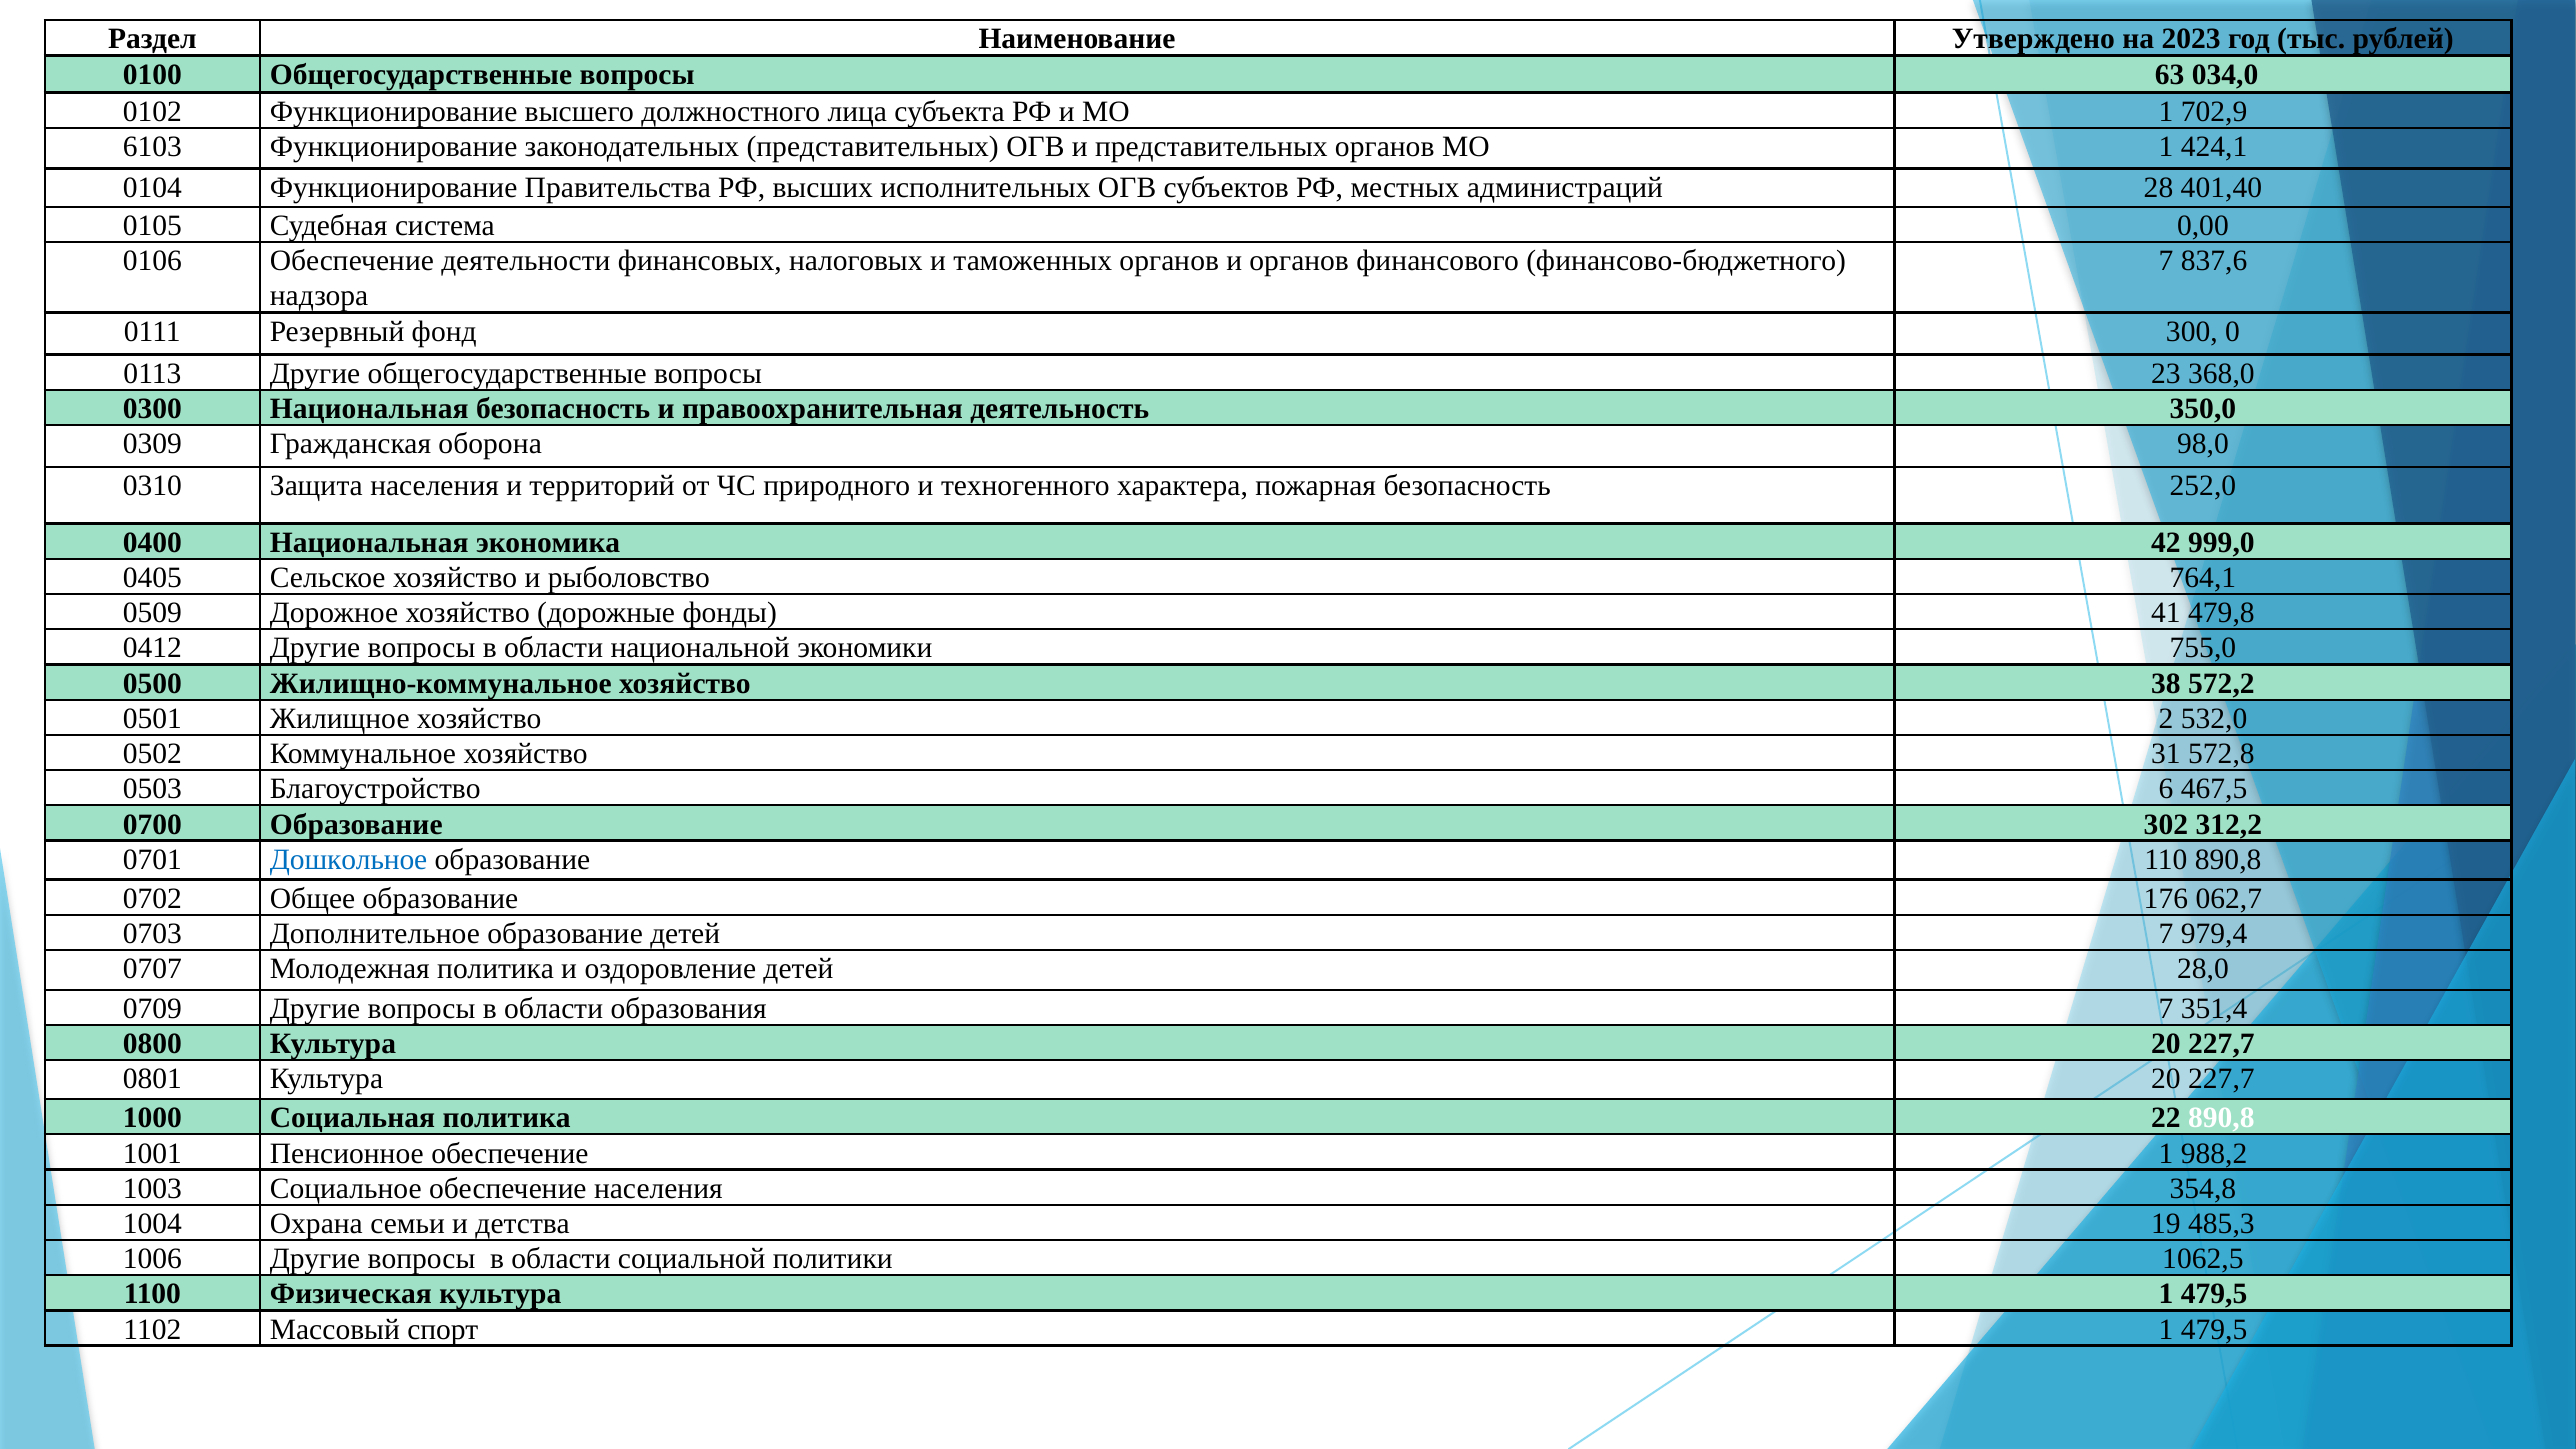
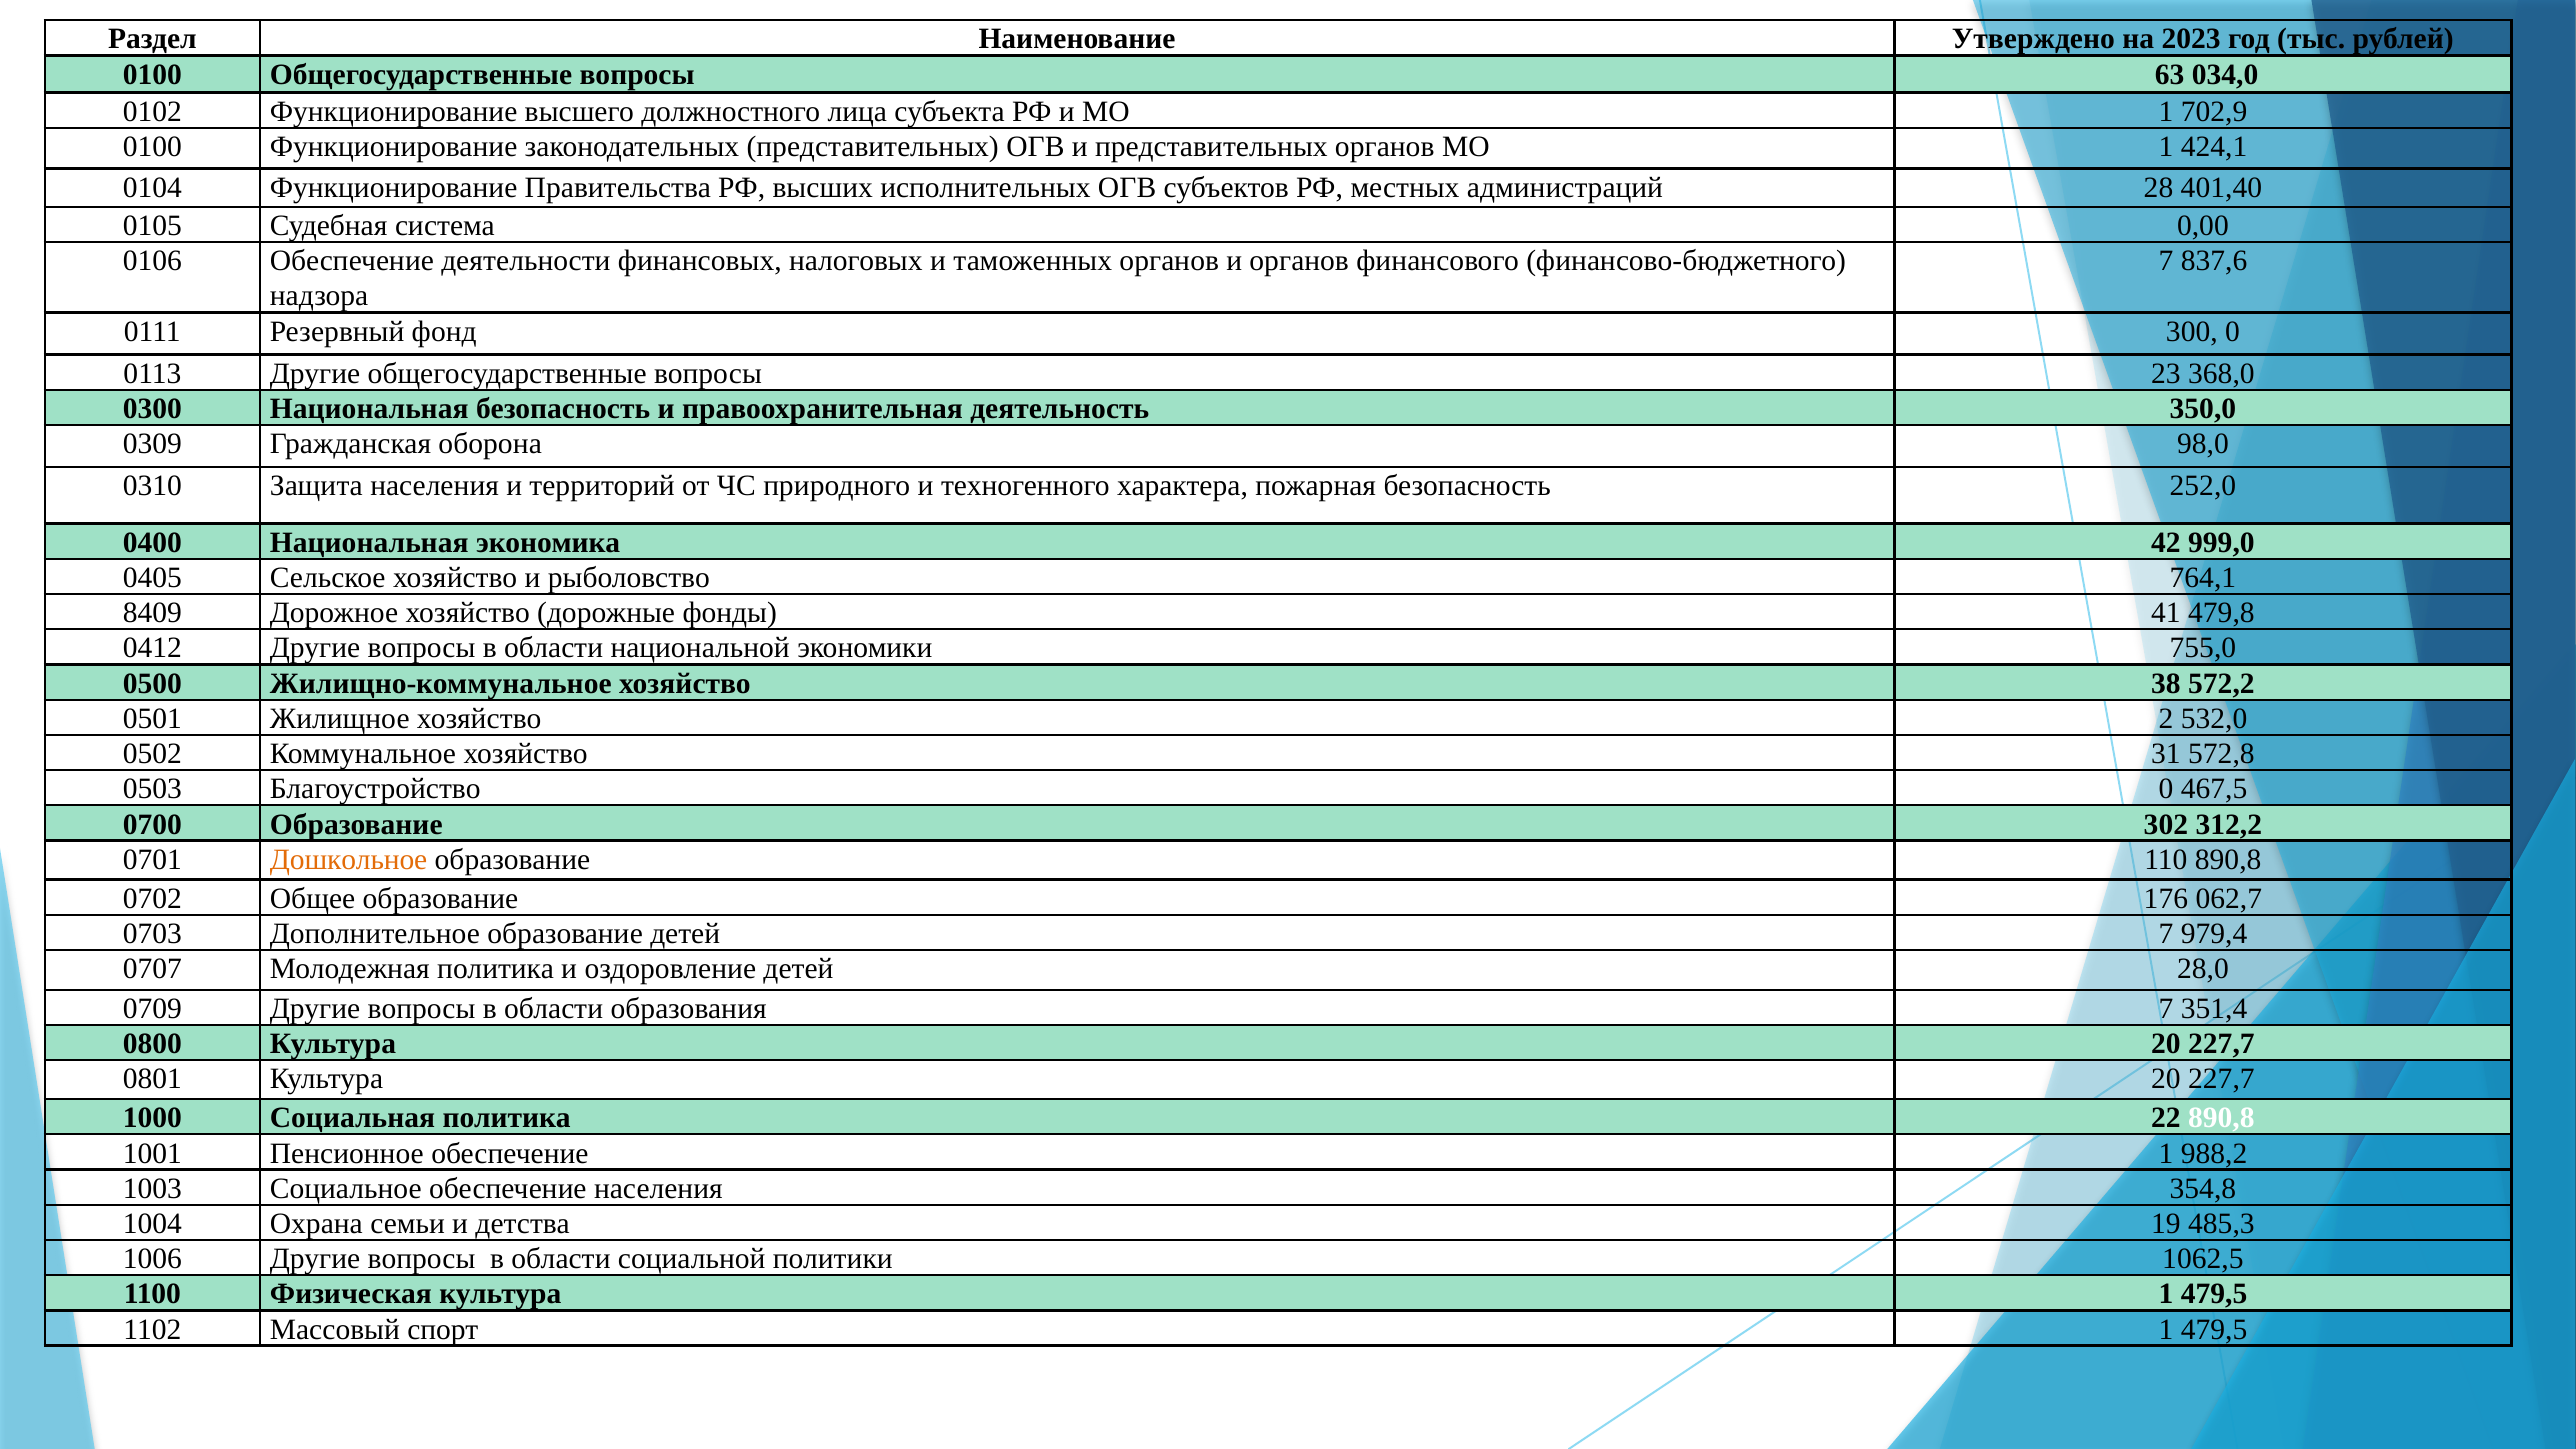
6103 at (152, 147): 6103 -> 0100
0509: 0509 -> 8409
Благоустройство 6: 6 -> 0
Дошкольное colour: blue -> orange
